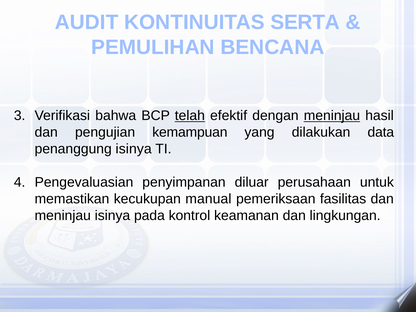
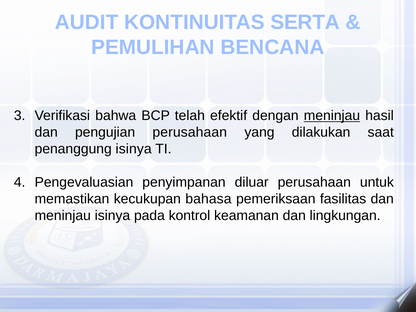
telah underline: present -> none
pengujian kemampuan: kemampuan -> perusahaan
data: data -> saat
manual: manual -> bahasa
